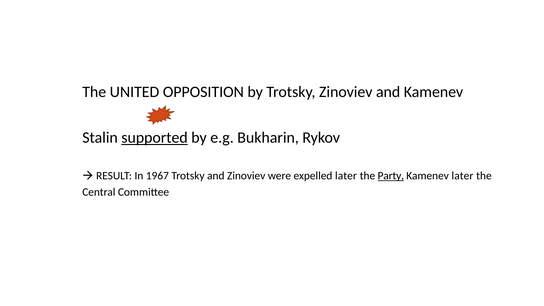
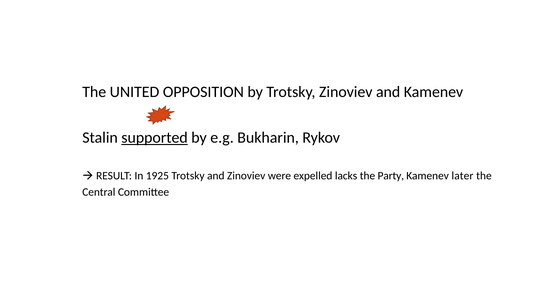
1967: 1967 -> 1925
expelled later: later -> lacks
Party underline: present -> none
